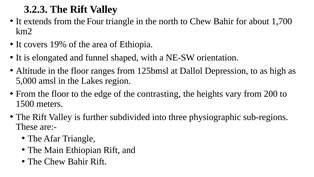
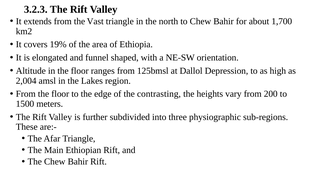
Four: Four -> Vast
5,000: 5,000 -> 2,004
